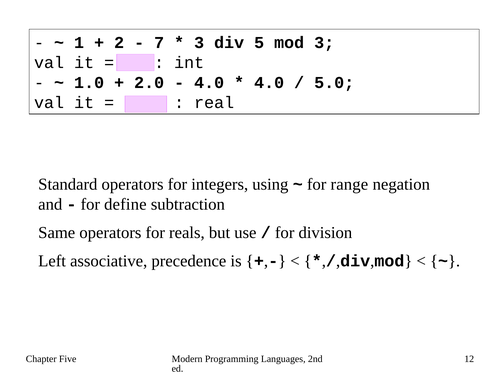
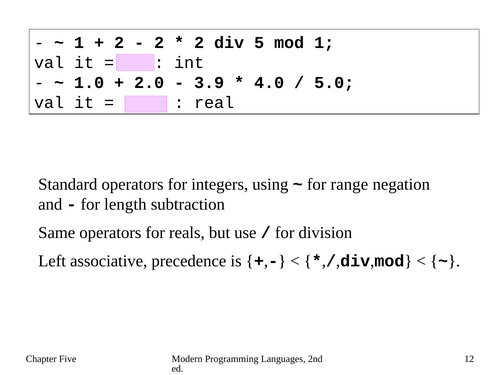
7 at (159, 43): 7 -> 2
3 at (199, 43): 3 -> 2
mod 3: 3 -> 1
4.0 at (209, 83): 4.0 -> 3.9
define: define -> length
